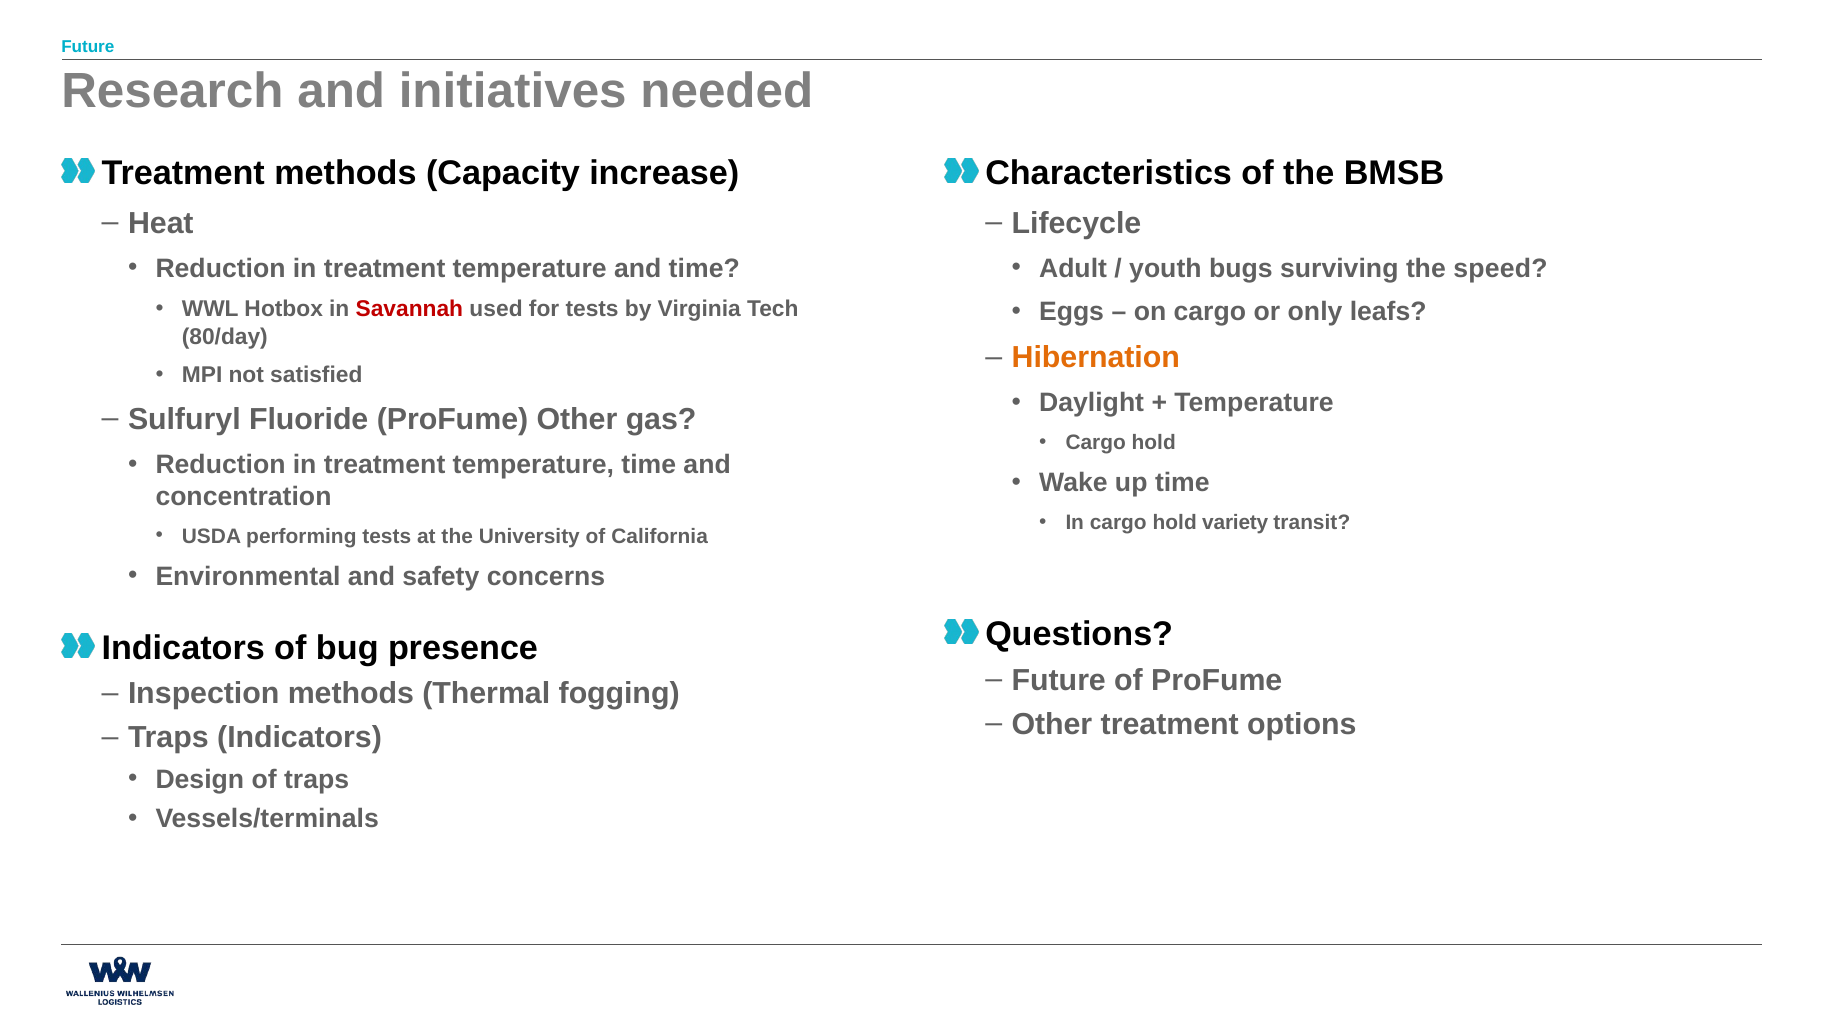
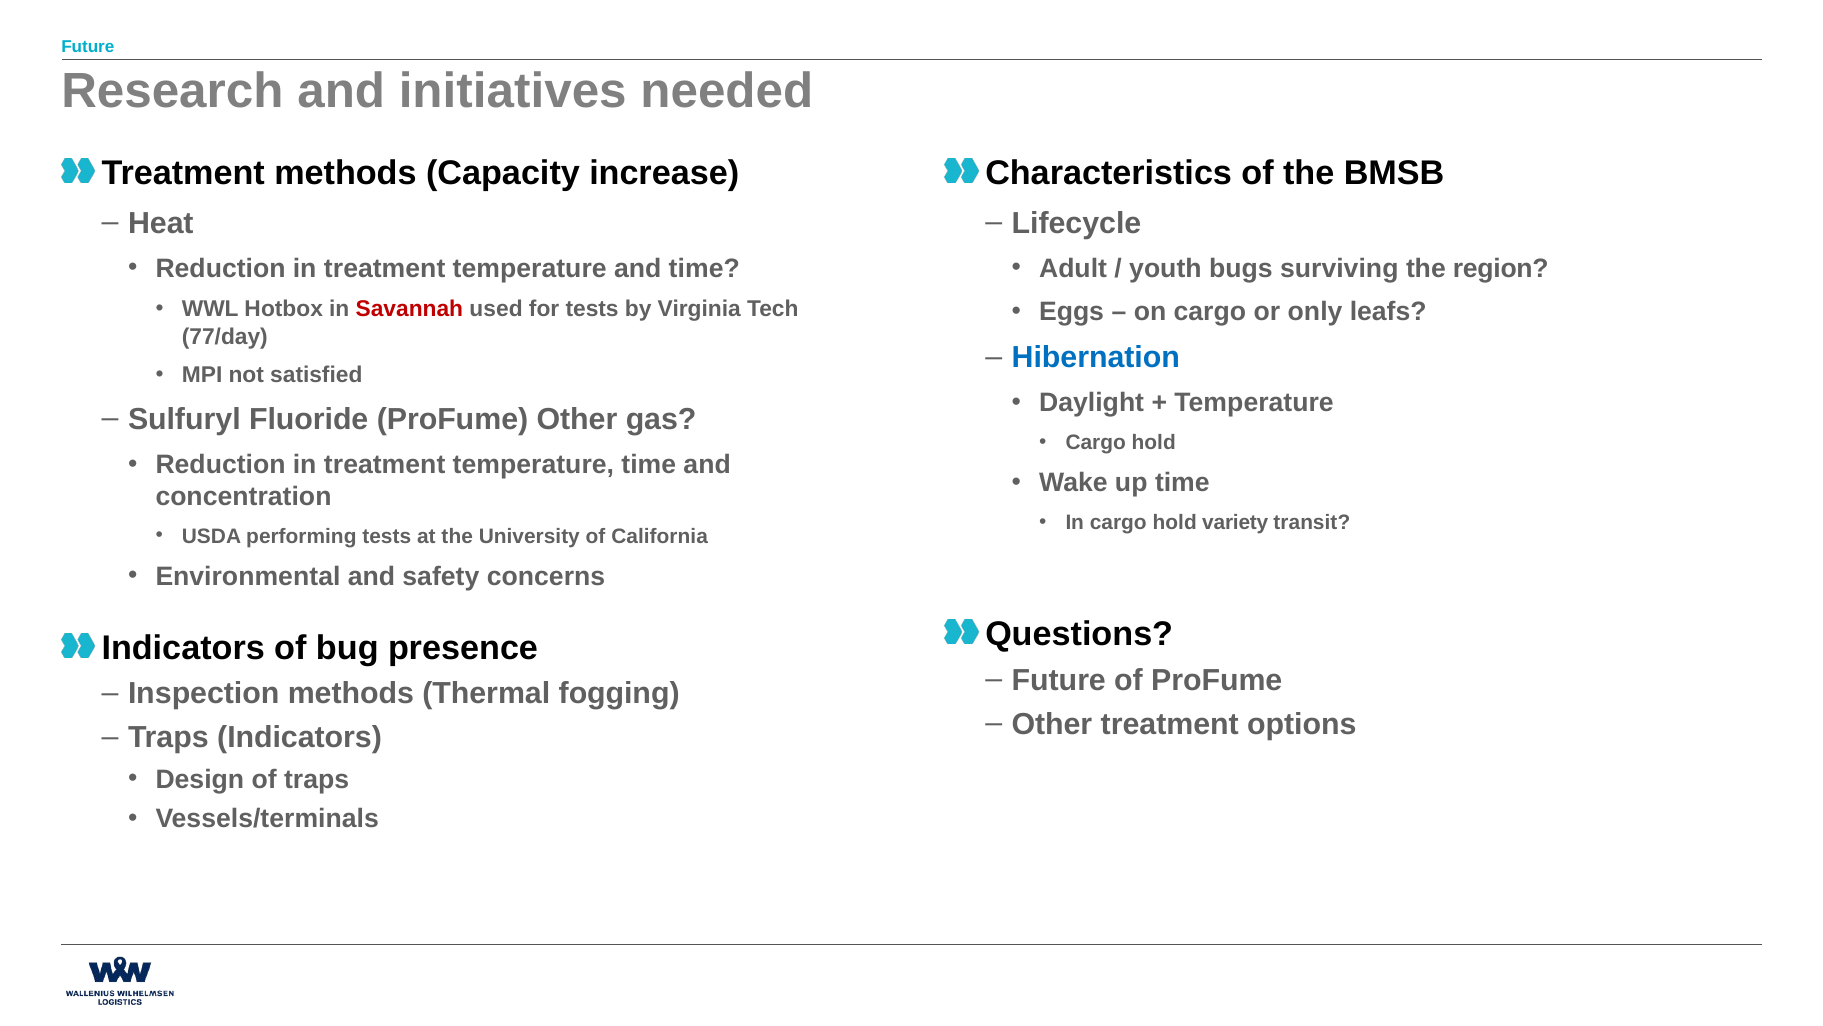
speed: speed -> region
80/day: 80/day -> 77/day
Hibernation colour: orange -> blue
